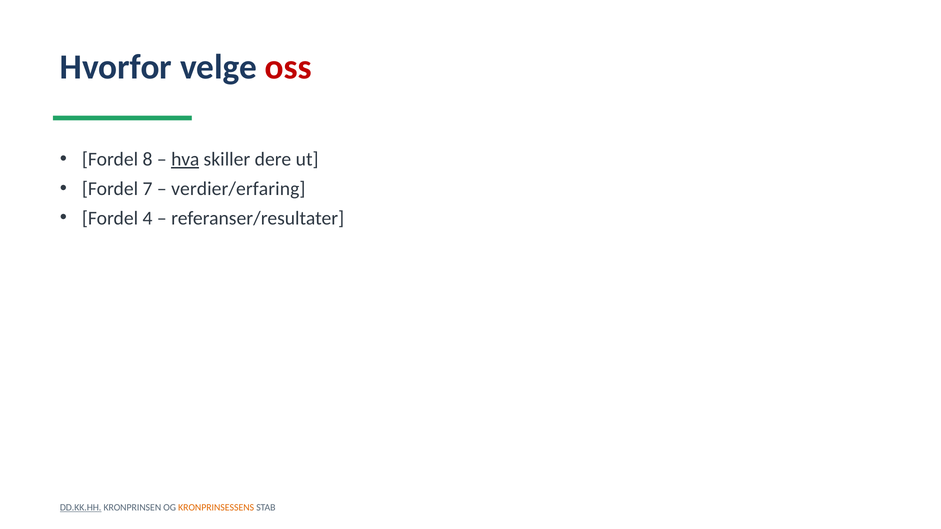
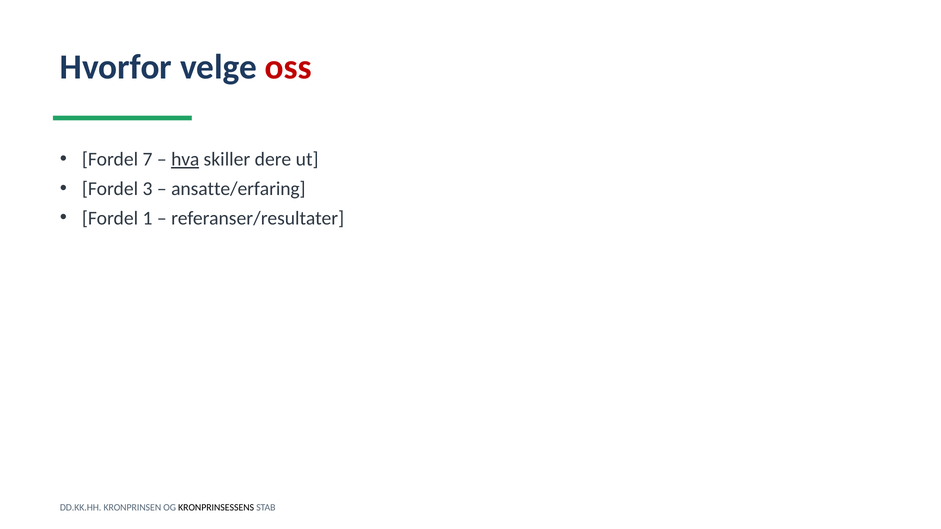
8: 8 -> 7
7: 7 -> 3
verdier/erfaring: verdier/erfaring -> ansatte/erfaring
4: 4 -> 1
DD.KK.HH underline: present -> none
KRONPRINSESSENS colour: orange -> black
